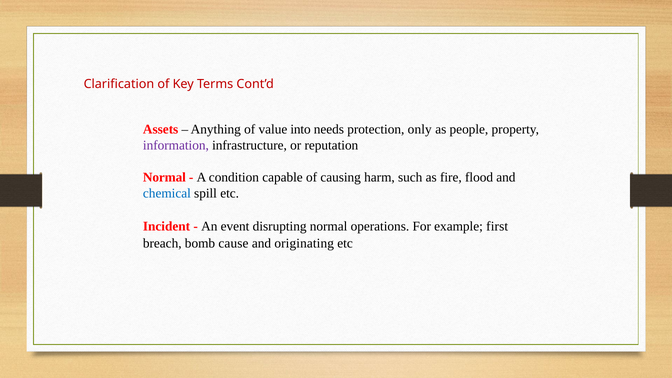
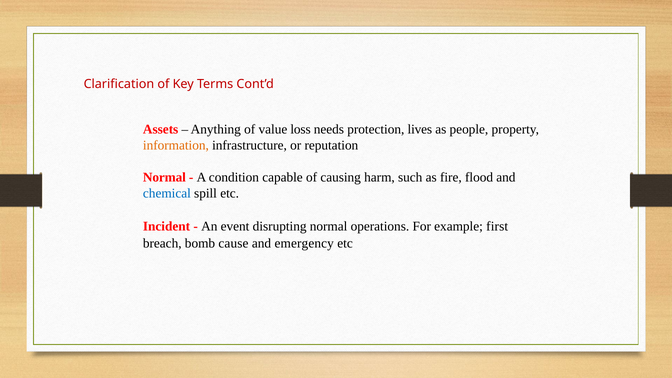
into: into -> loss
only: only -> lives
information colour: purple -> orange
originating: originating -> emergency
